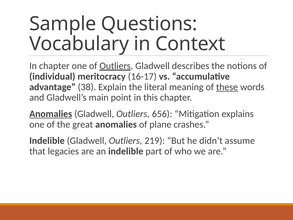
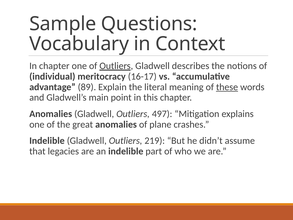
38: 38 -> 89
Anomalies at (51, 114) underline: present -> none
656: 656 -> 497
